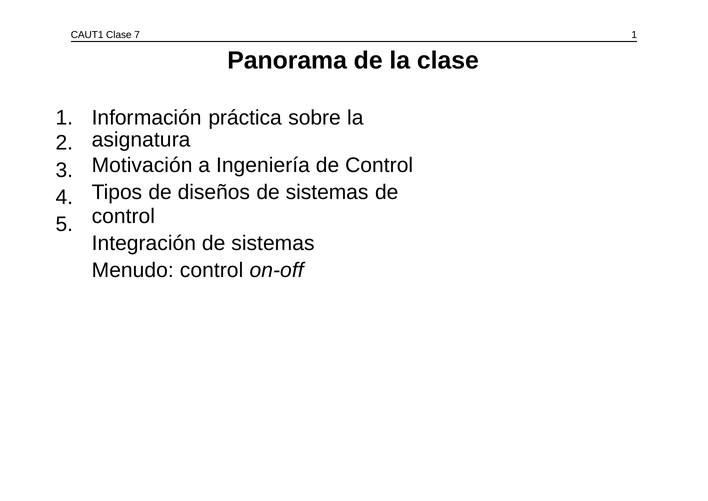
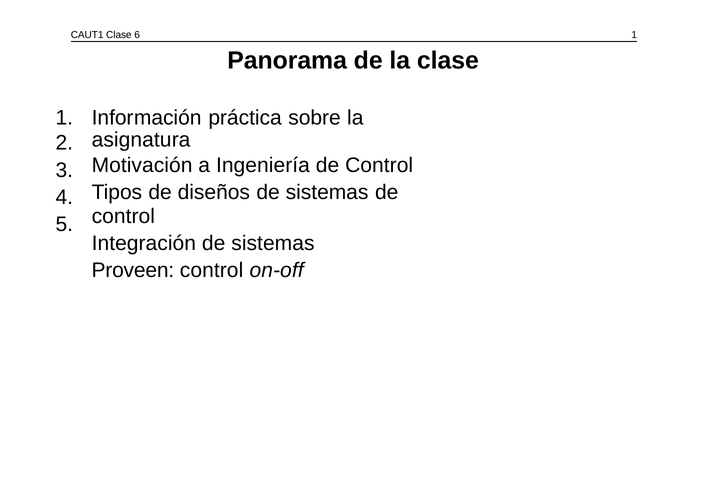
7: 7 -> 6
Menudo: Menudo -> Proveen
